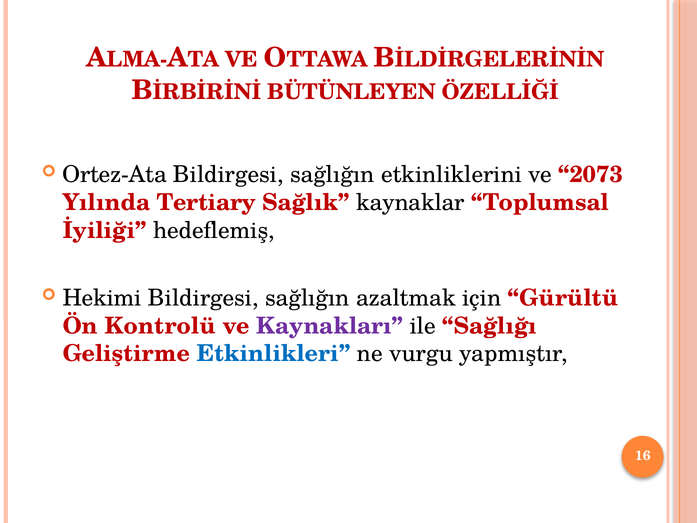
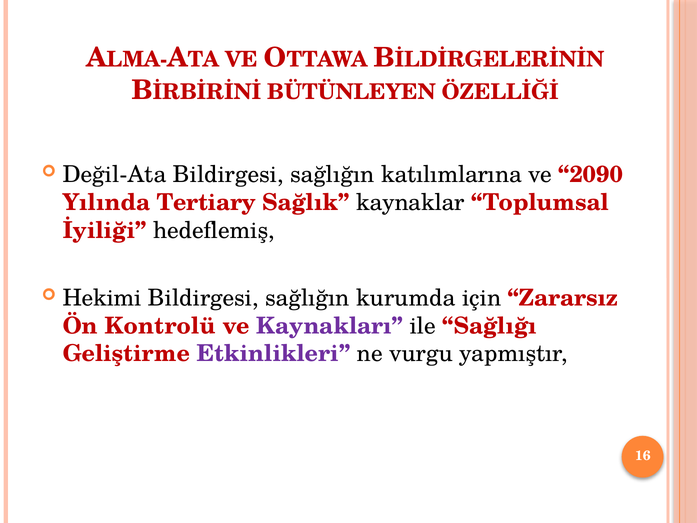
Ortez-Ata: Ortez-Ata -> Değil-Ata
etkinliklerini: etkinliklerini -> katılımlarına
2073: 2073 -> 2090
azaltmak: azaltmak -> kurumda
Gürültü: Gürültü -> Zararsız
Etkinlikleri colour: blue -> purple
